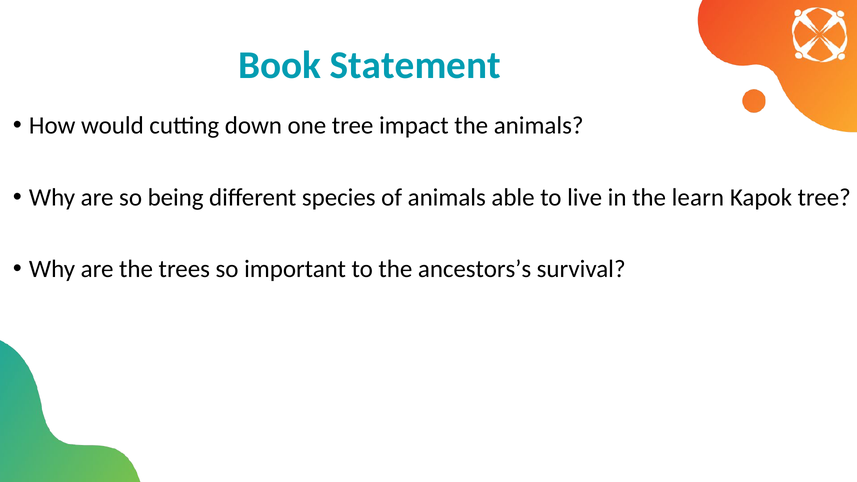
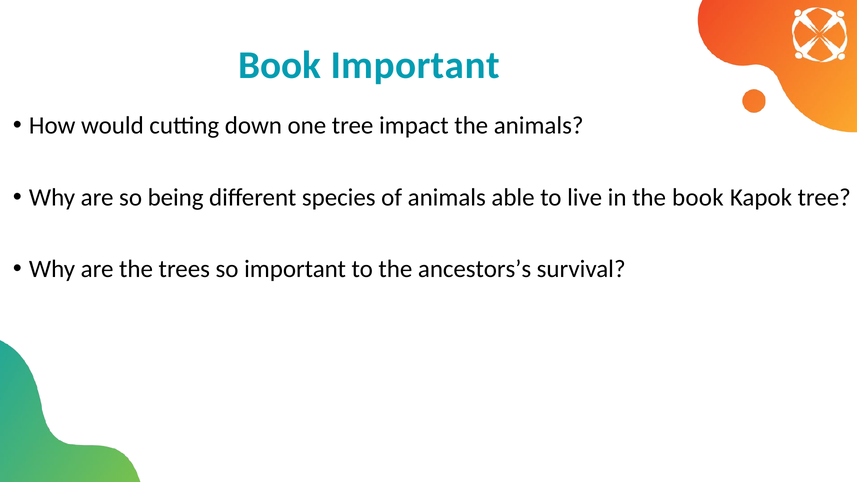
Book Statement: Statement -> Important
the learn: learn -> book
